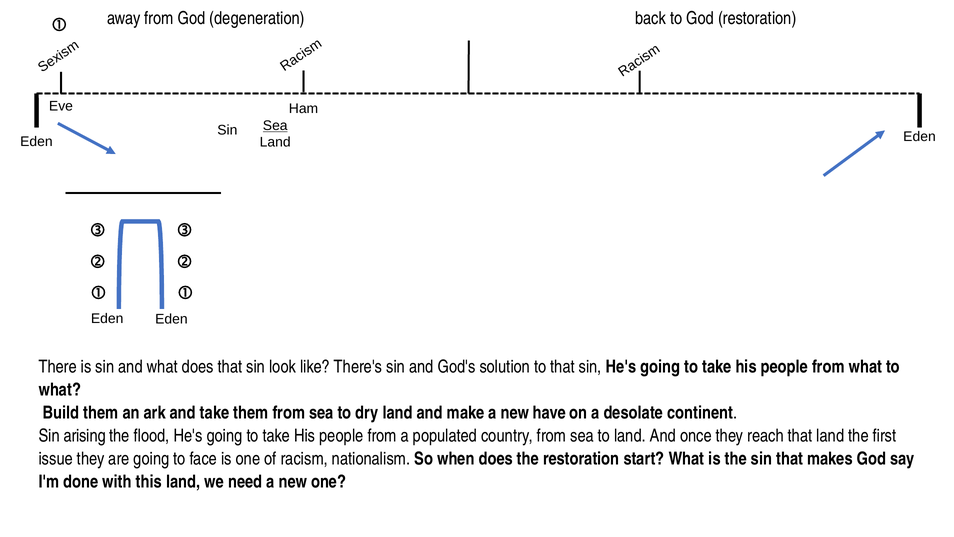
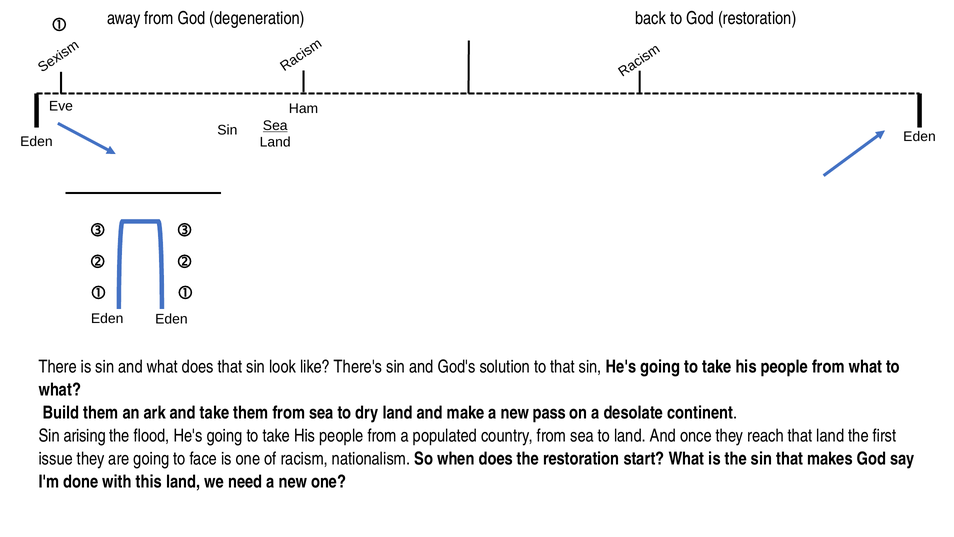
have: have -> pass
